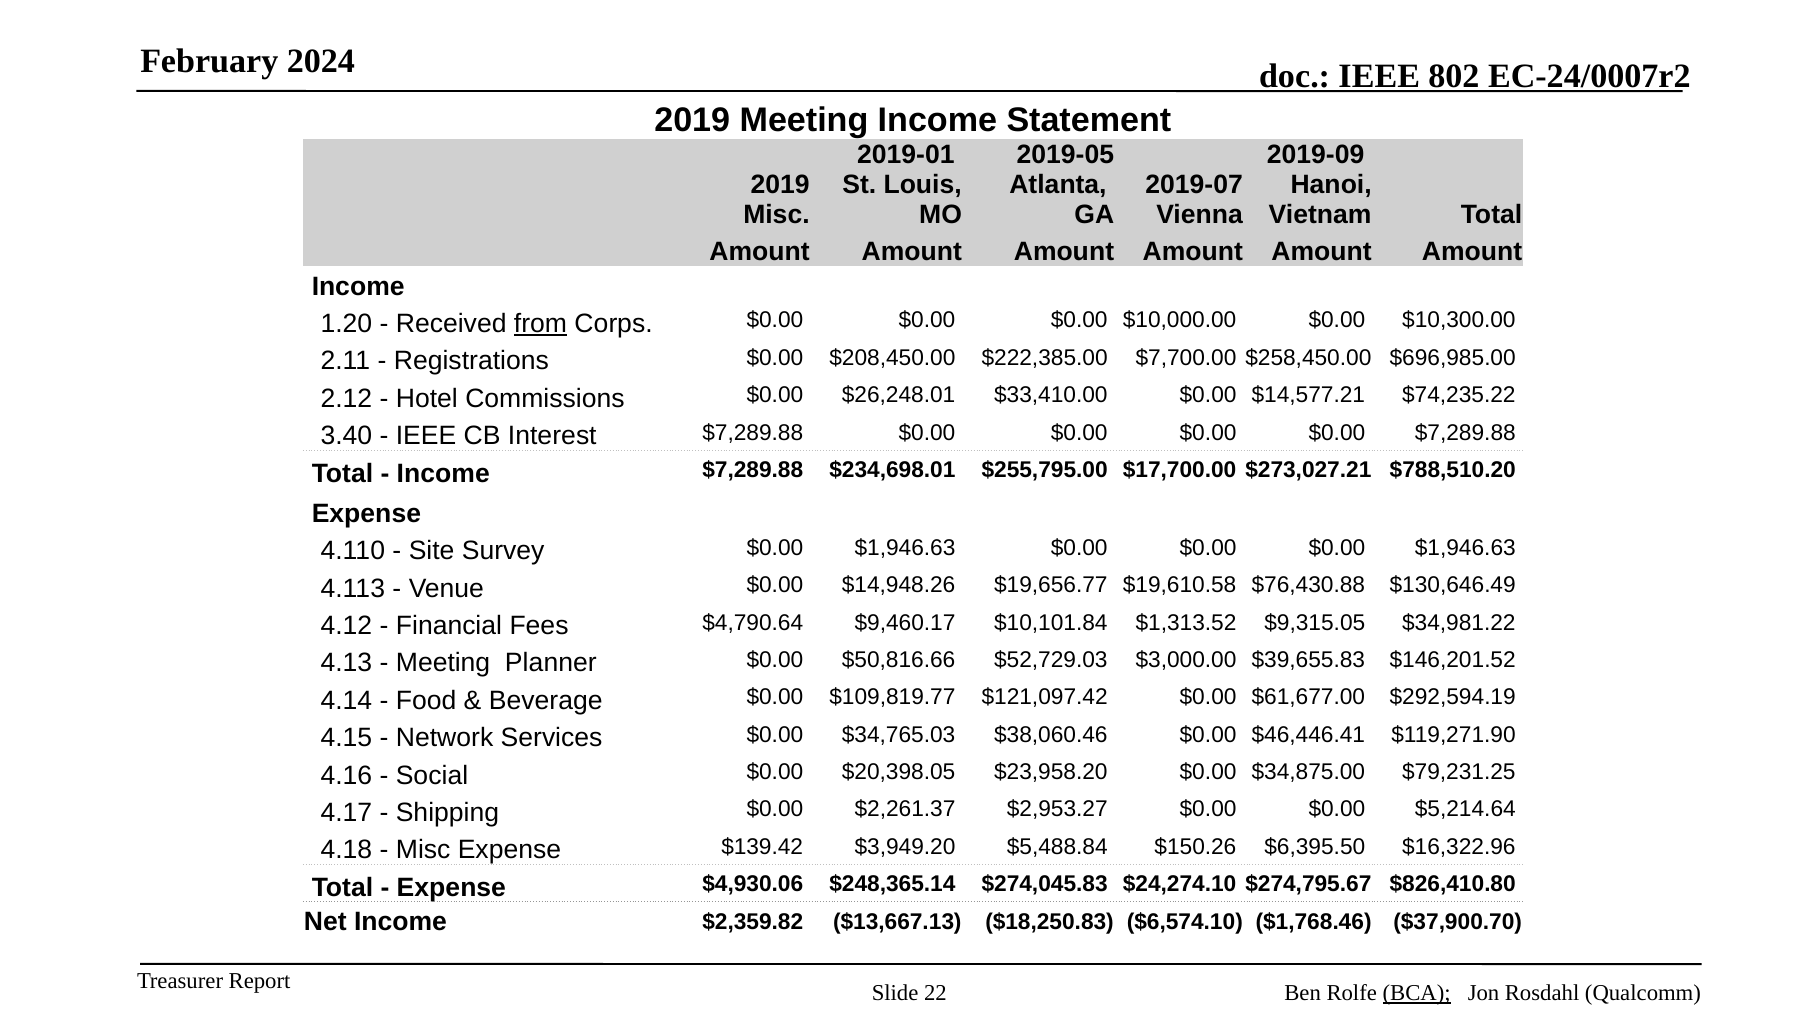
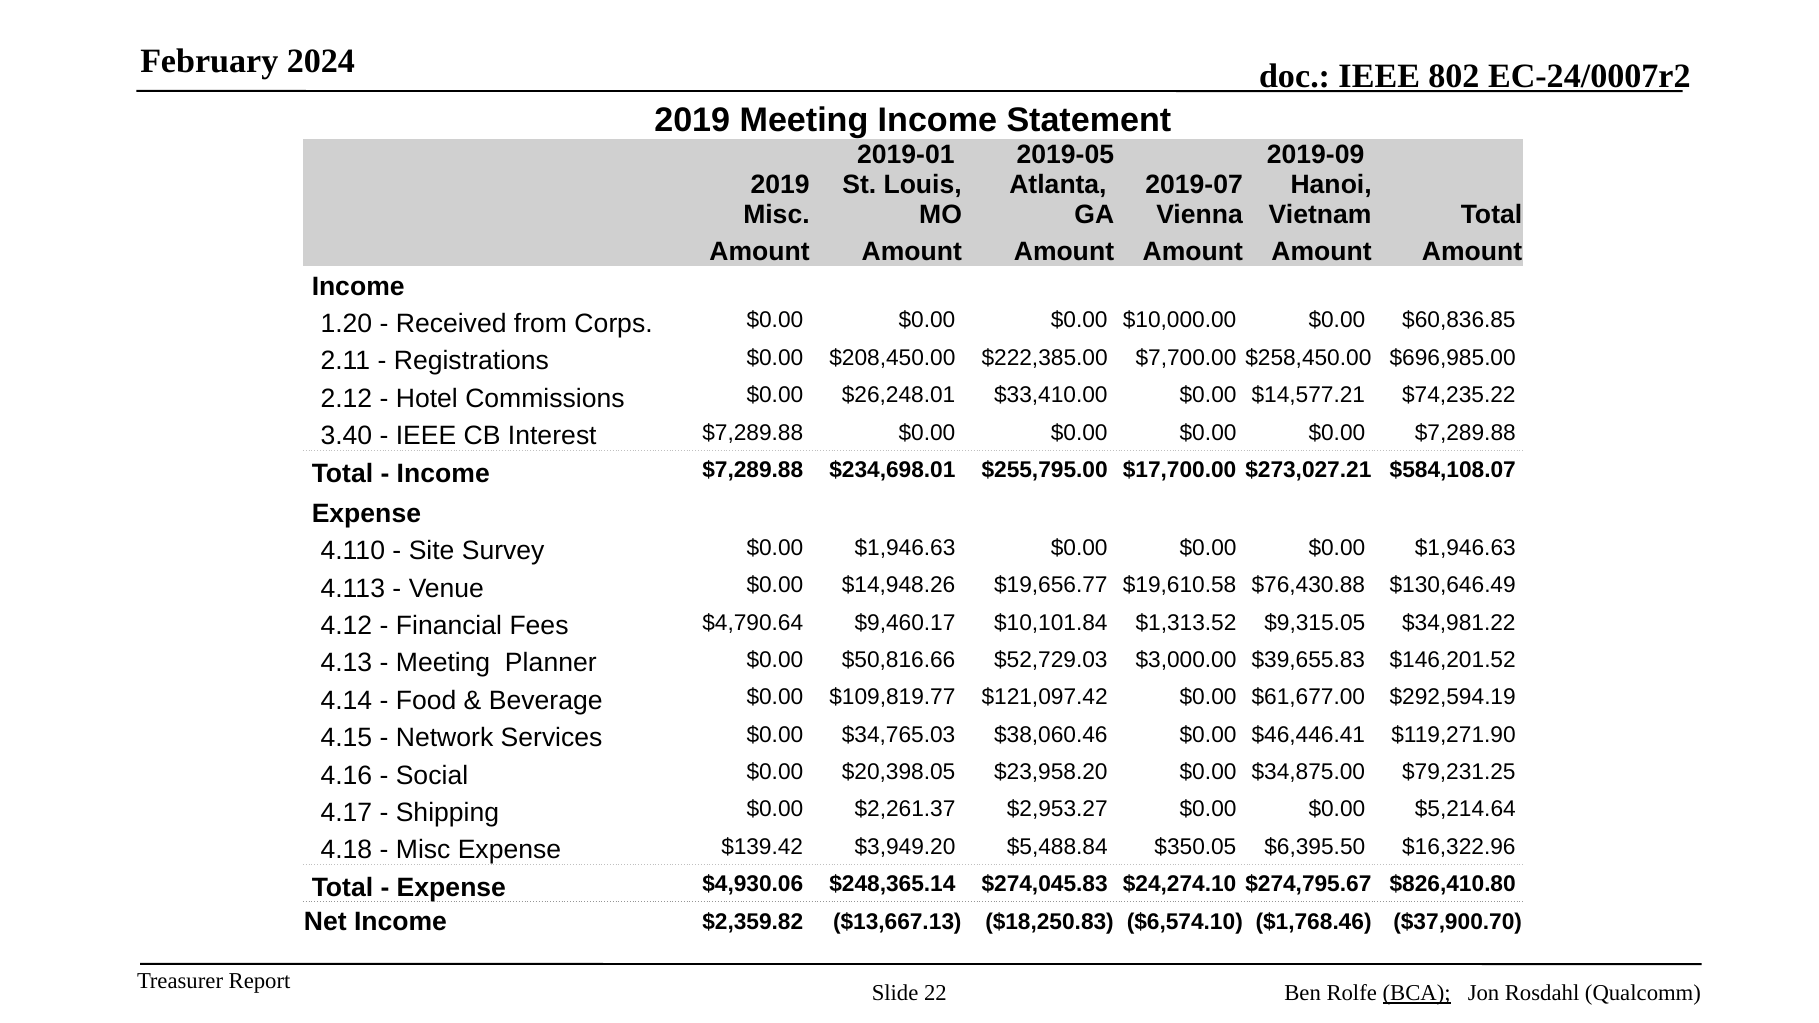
from underline: present -> none
$10,300.00: $10,300.00 -> $60,836.85
$788,510.20: $788,510.20 -> $584,108.07
$150.26: $150.26 -> $350.05
